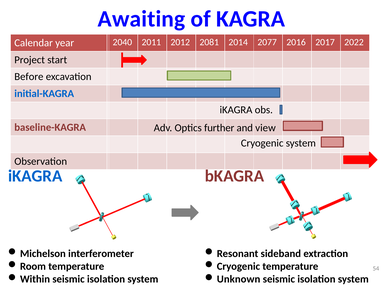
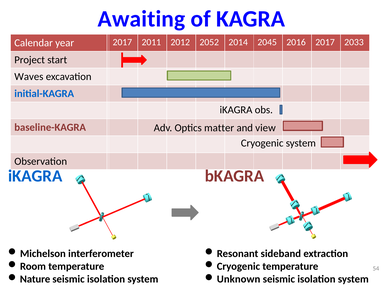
2040 at (122, 42): 2040 -> 2017
2081: 2081 -> 2052
2077: 2077 -> 2045
2022: 2022 -> 2033
Before: Before -> Waves
further: further -> matter
Within: Within -> Nature
